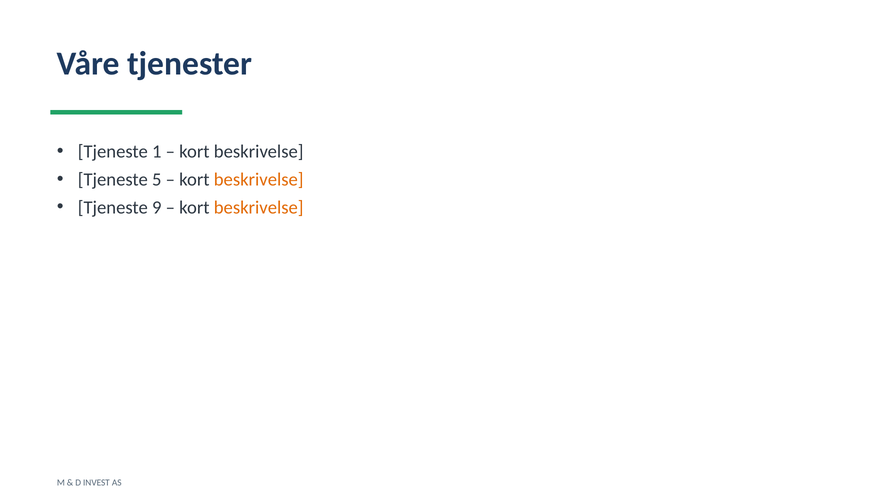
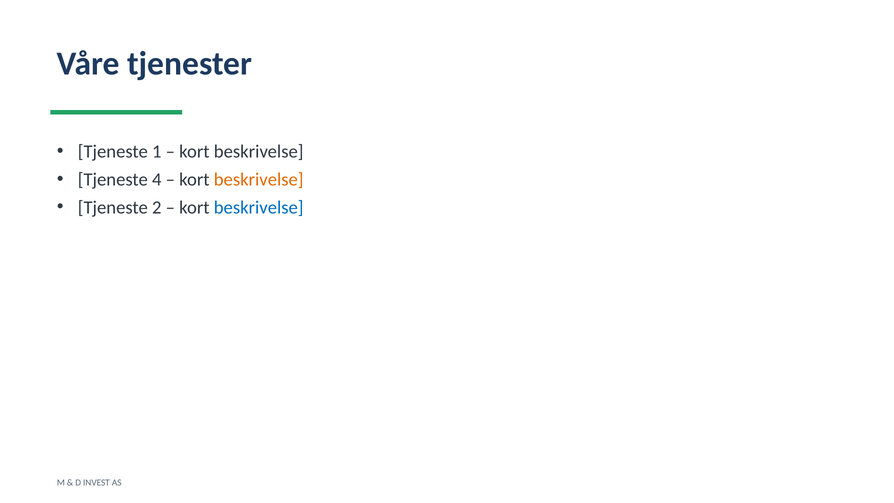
5: 5 -> 4
9: 9 -> 2
beskrivelse at (259, 207) colour: orange -> blue
